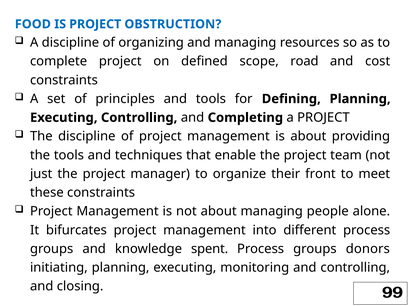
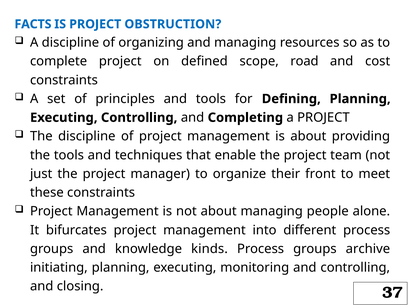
FOOD: FOOD -> FACTS
spent: spent -> kinds
donors: donors -> archive
99: 99 -> 37
